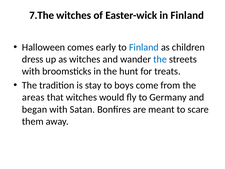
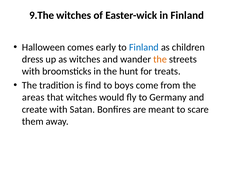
7.The: 7.The -> 9.The
the at (160, 59) colour: blue -> orange
stay: stay -> find
began: began -> create
